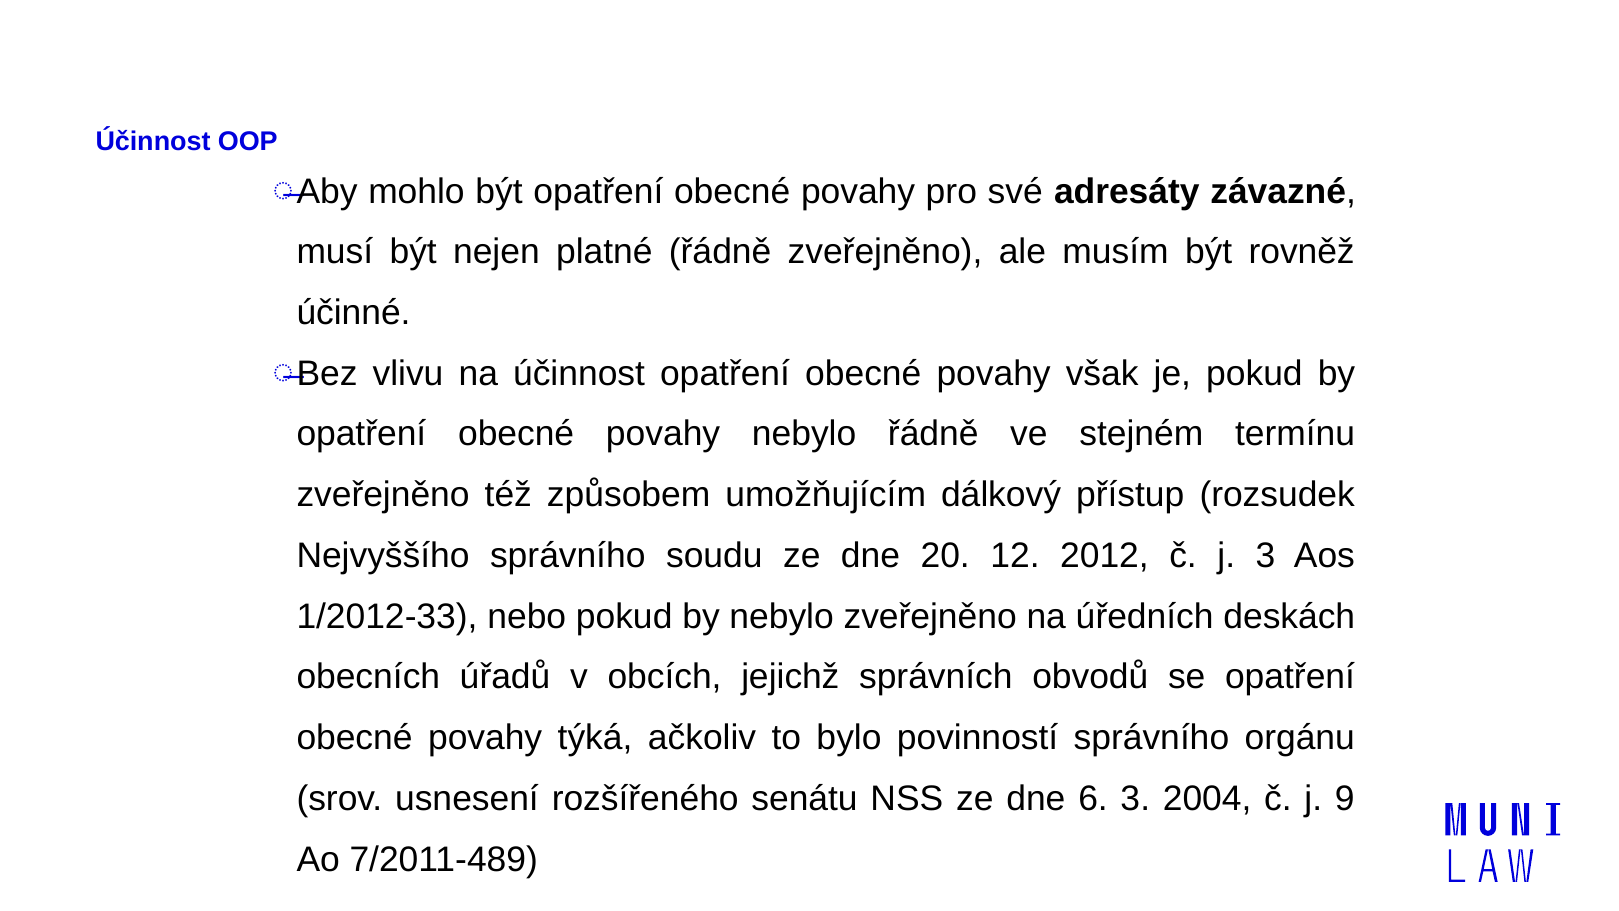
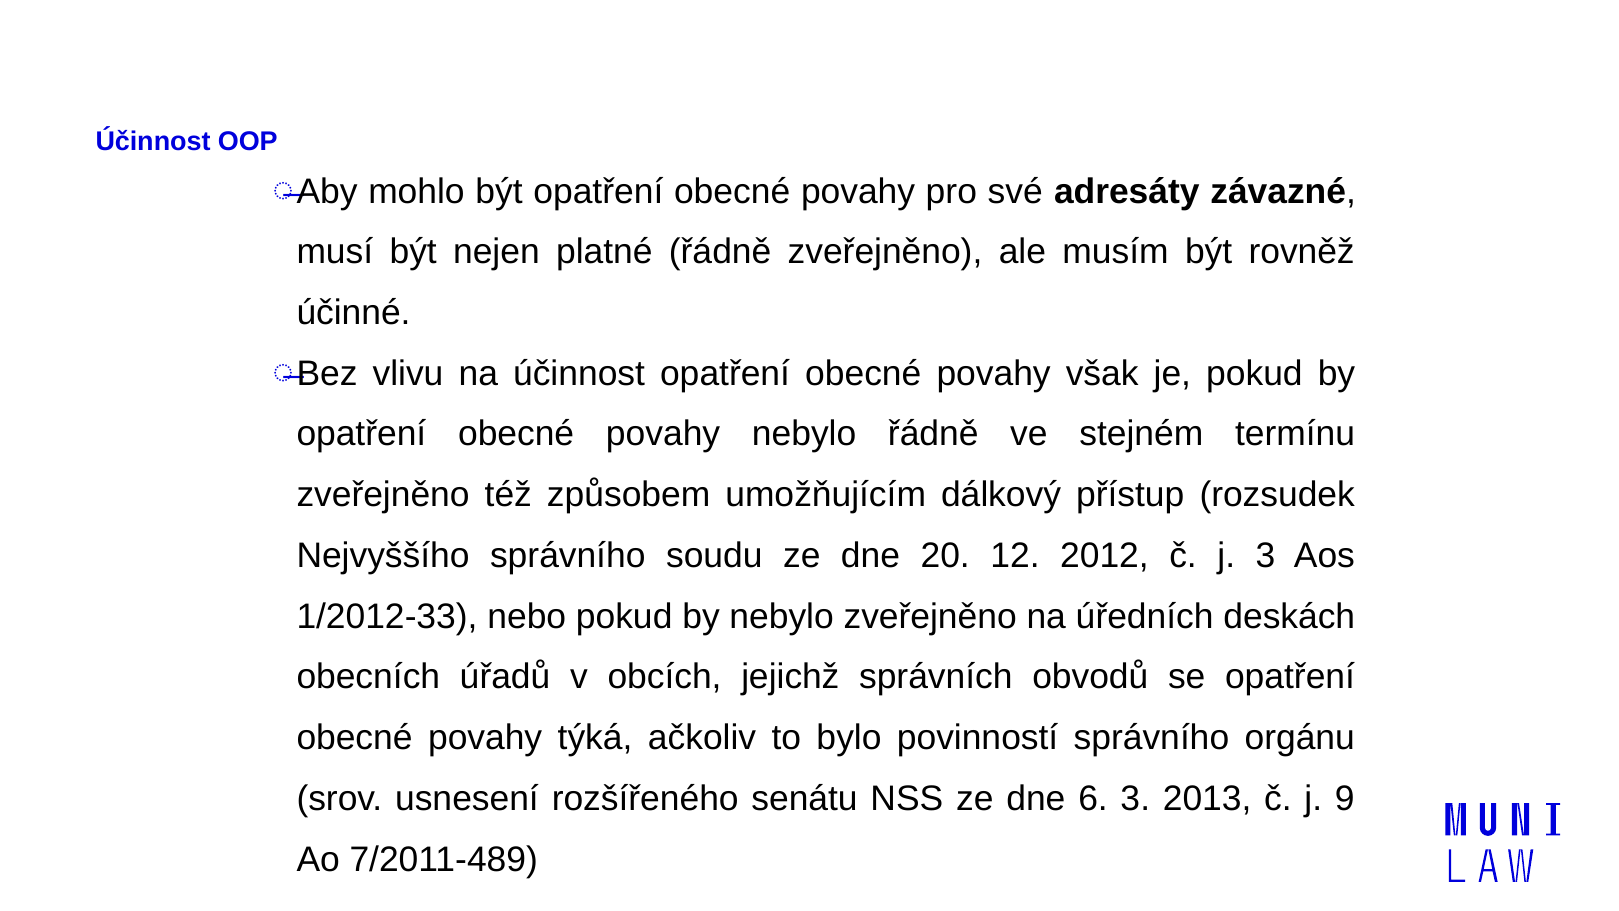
2004: 2004 -> 2013
